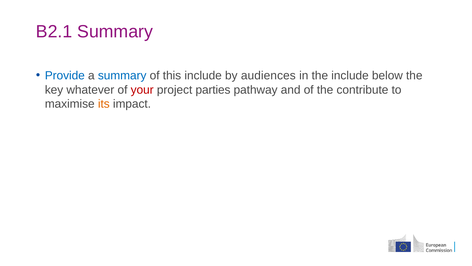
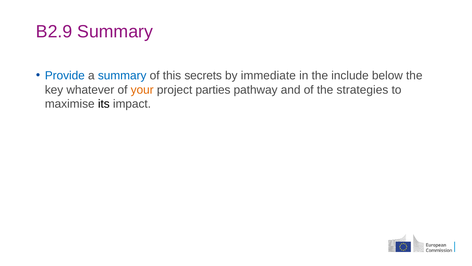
B2.1: B2.1 -> B2.9
this include: include -> secrets
audiences: audiences -> immediate
your colour: red -> orange
contribute: contribute -> strategies
its colour: orange -> black
